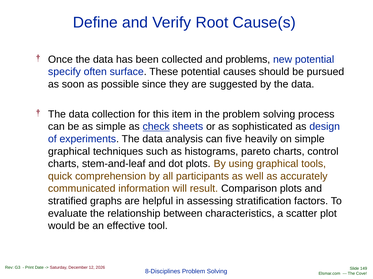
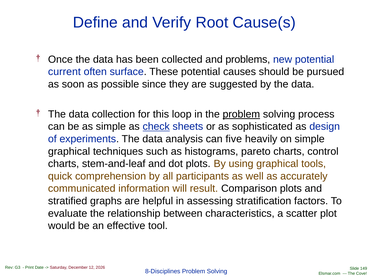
specify: specify -> current
item: item -> loop
problem at (241, 114) underline: none -> present
